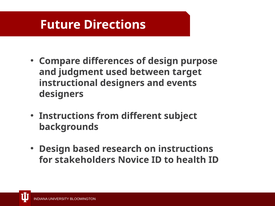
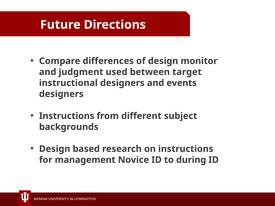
purpose: purpose -> monitor
stakeholders: stakeholders -> management
health: health -> during
